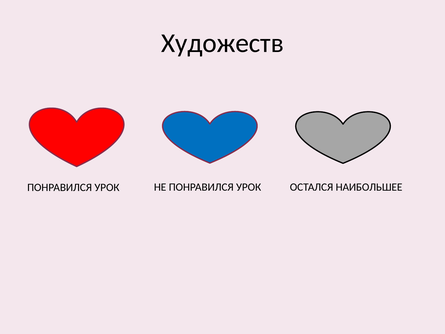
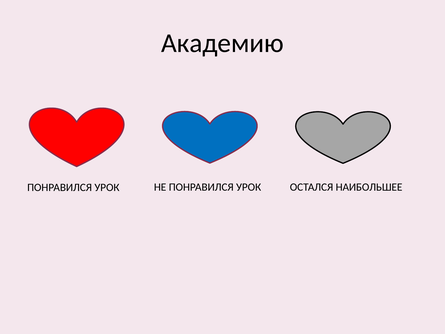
Художеств: Художеств -> Академию
